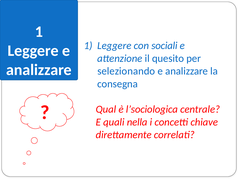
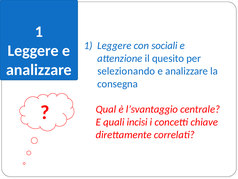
l’sociologica: l’sociologica -> l’svantaggio
nella: nella -> incisi
